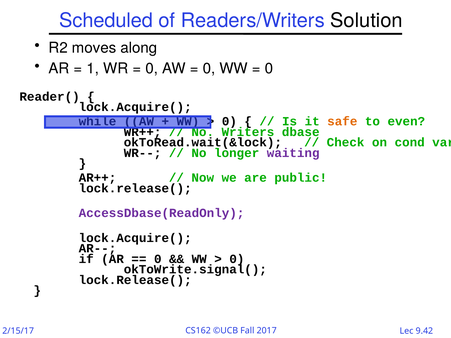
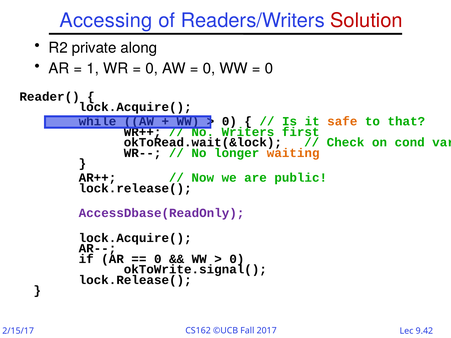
Scheduled: Scheduled -> Accessing
Solution colour: black -> red
moves: moves -> private
even: even -> that
dbase: dbase -> first
waiting colour: purple -> orange
